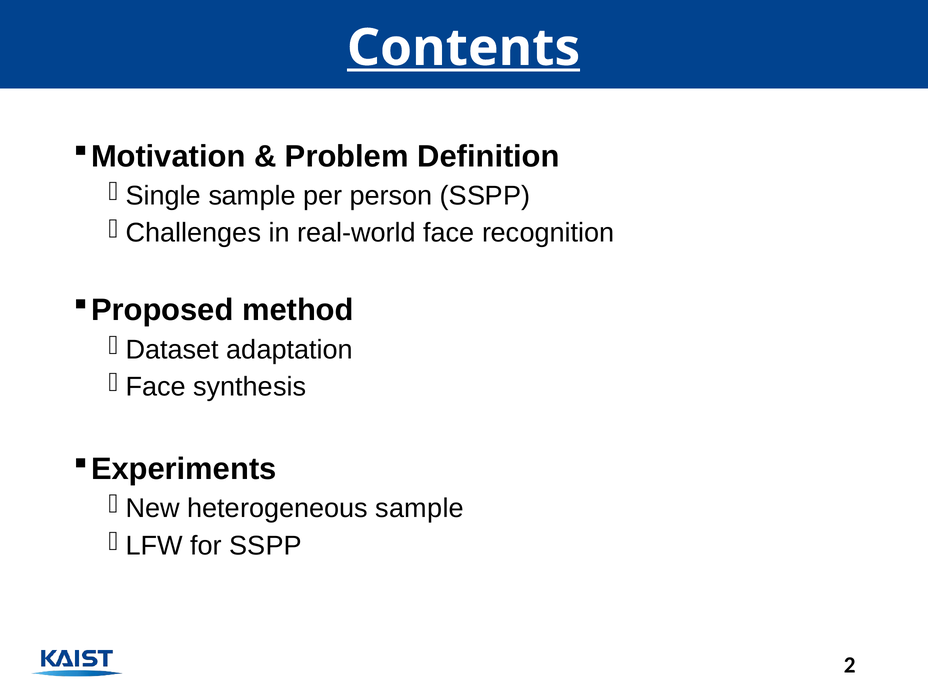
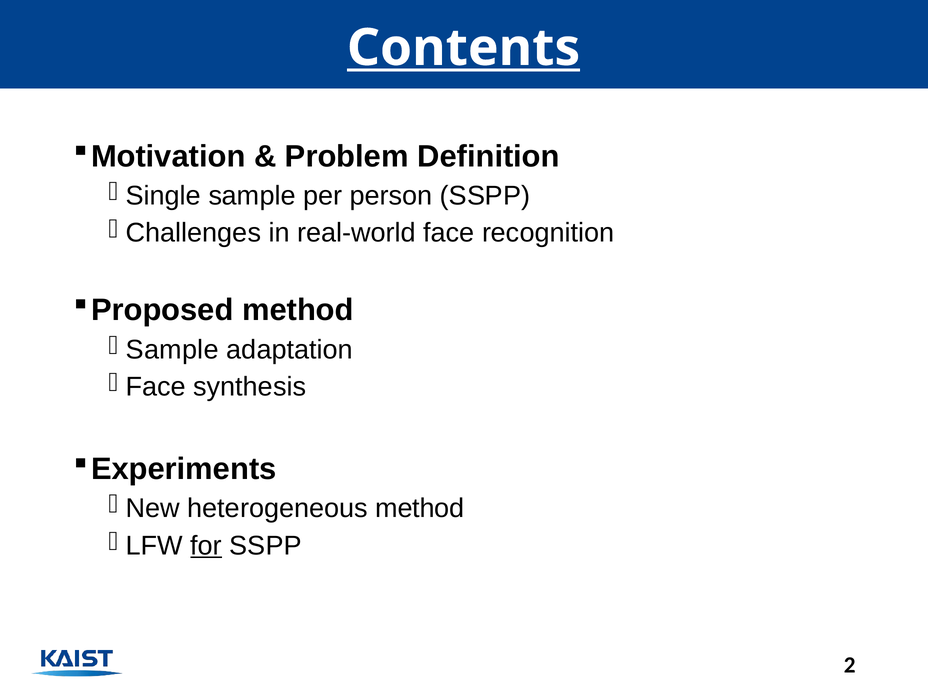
Dataset at (172, 350): Dataset -> Sample
heterogeneous sample: sample -> method
for underline: none -> present
